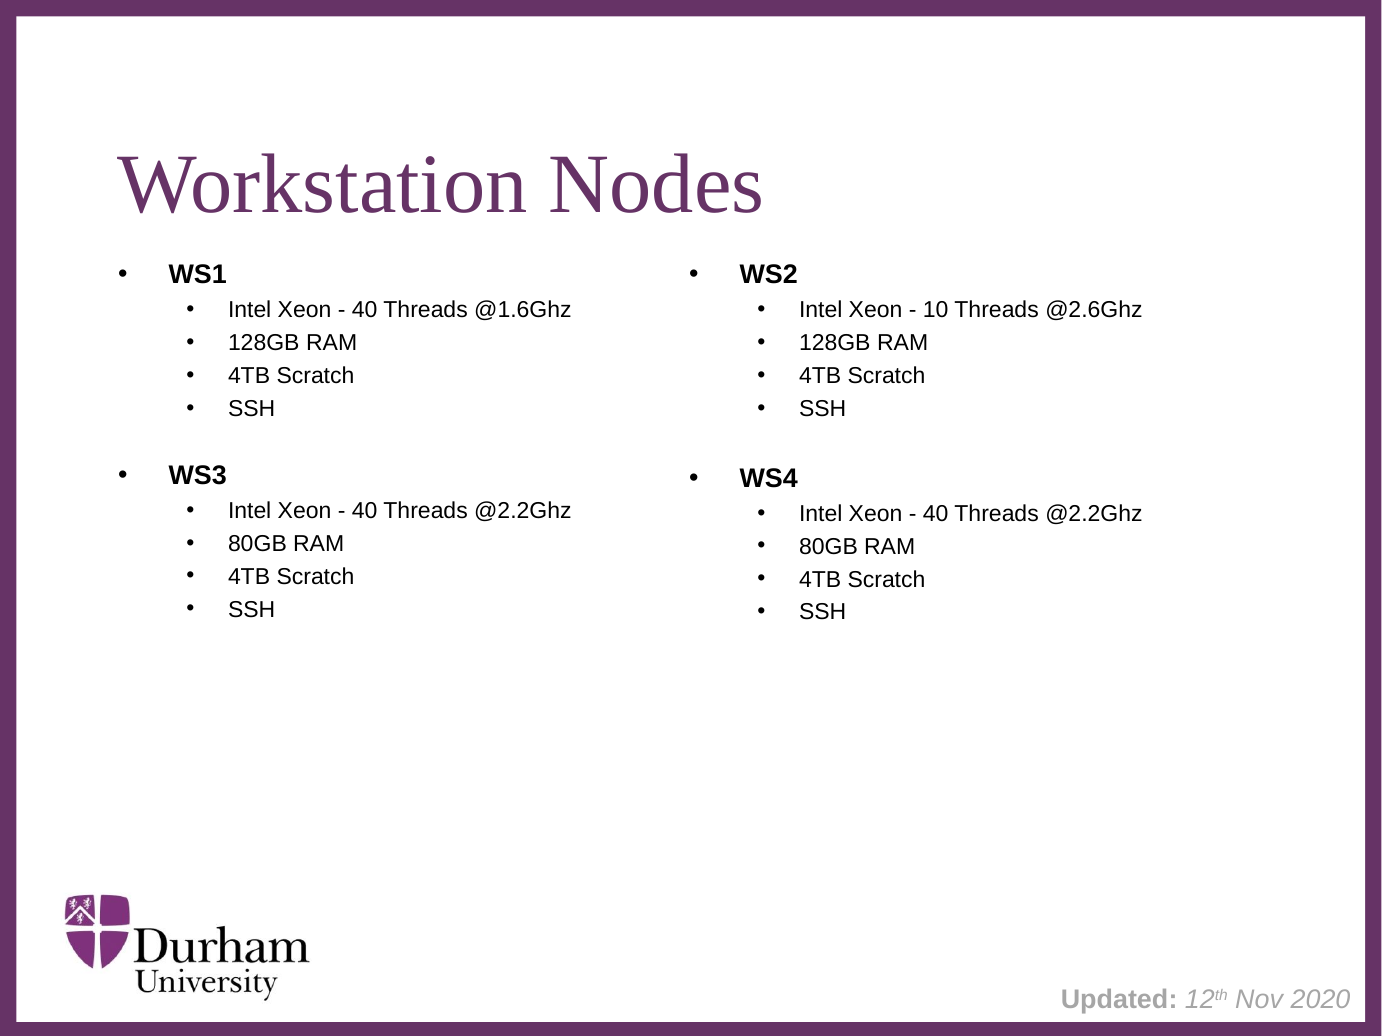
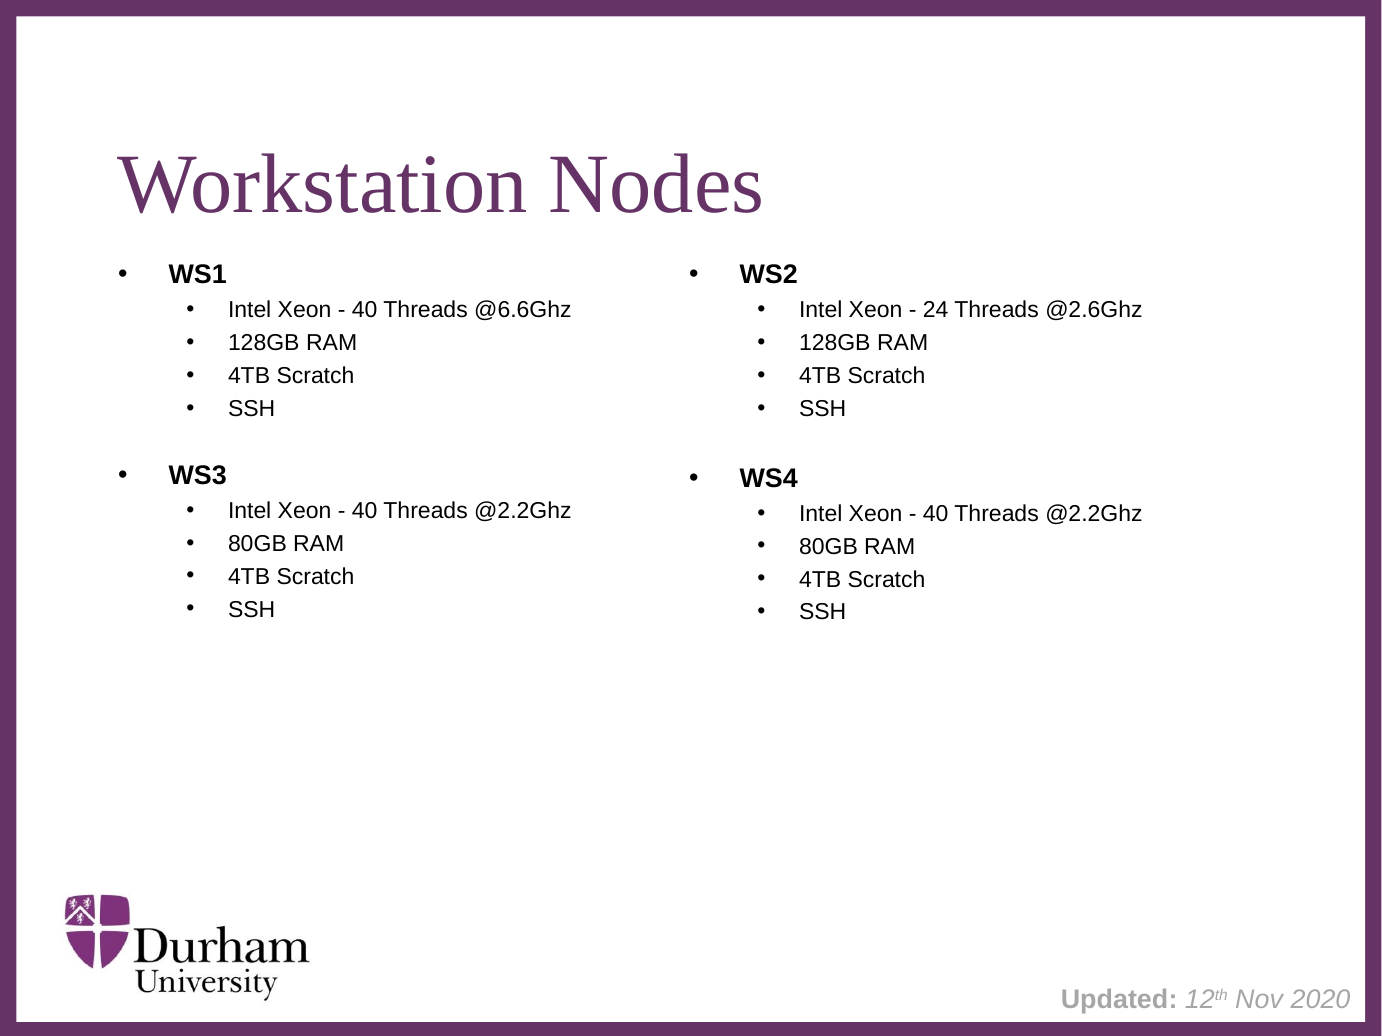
@1.6Ghz: @1.6Ghz -> @6.6Ghz
10: 10 -> 24
